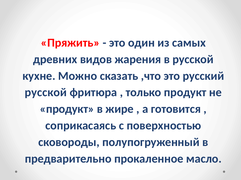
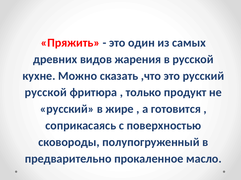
продукт at (67, 109): продукт -> русский
